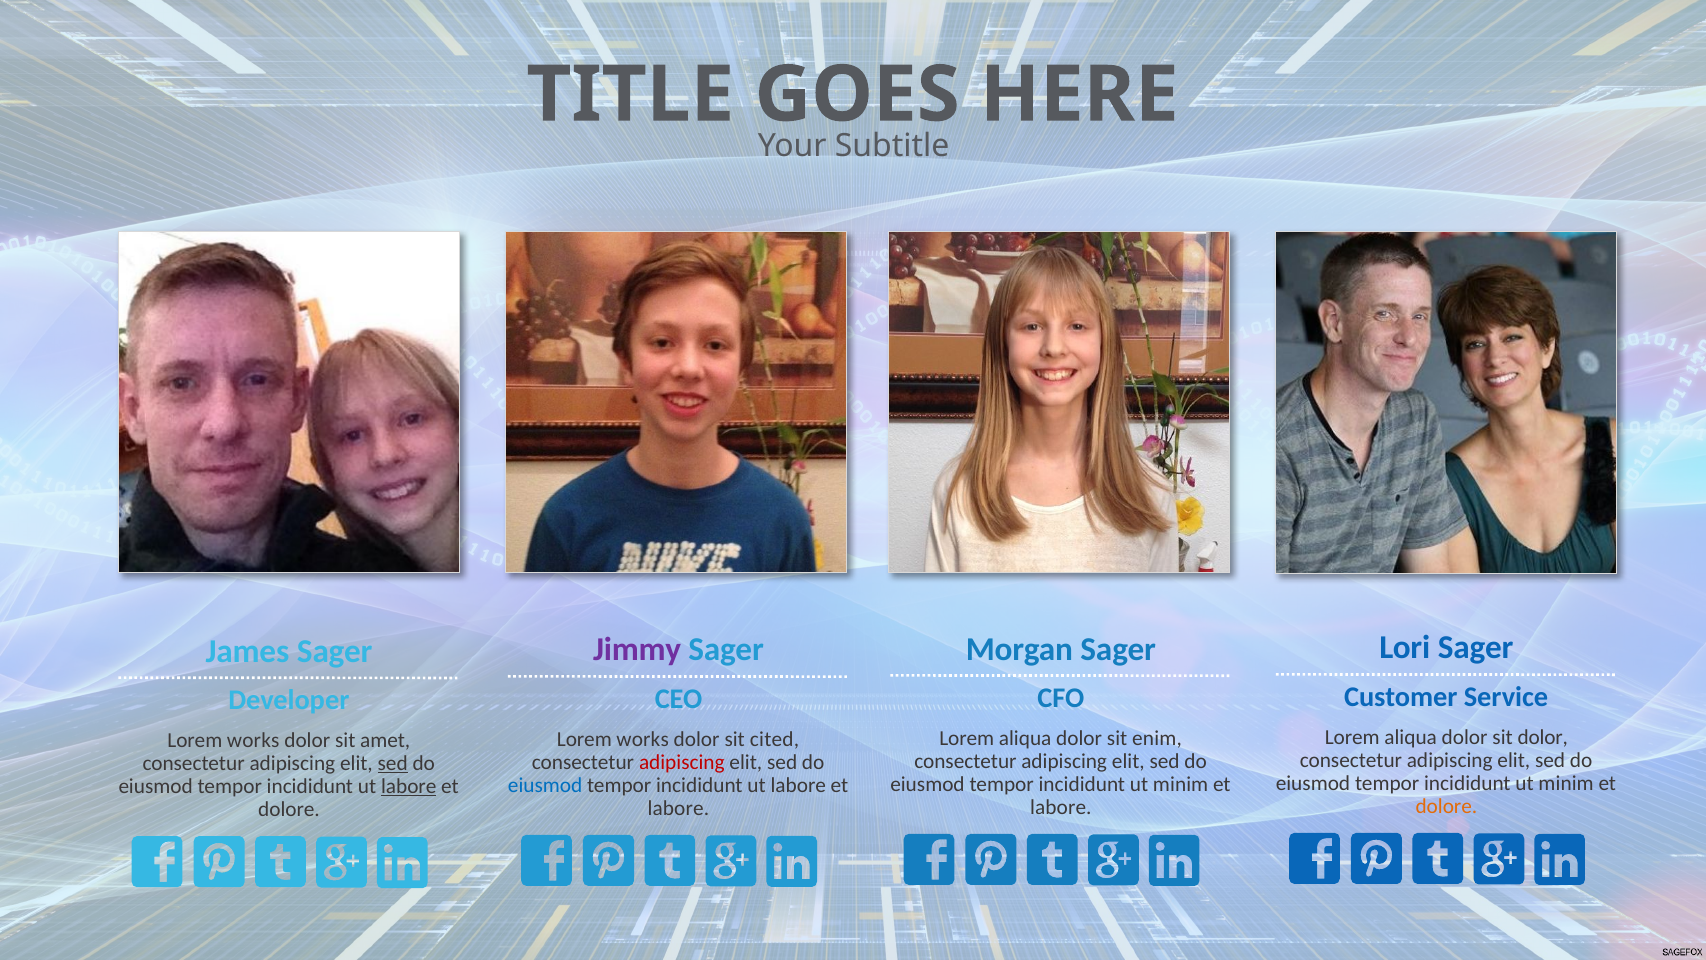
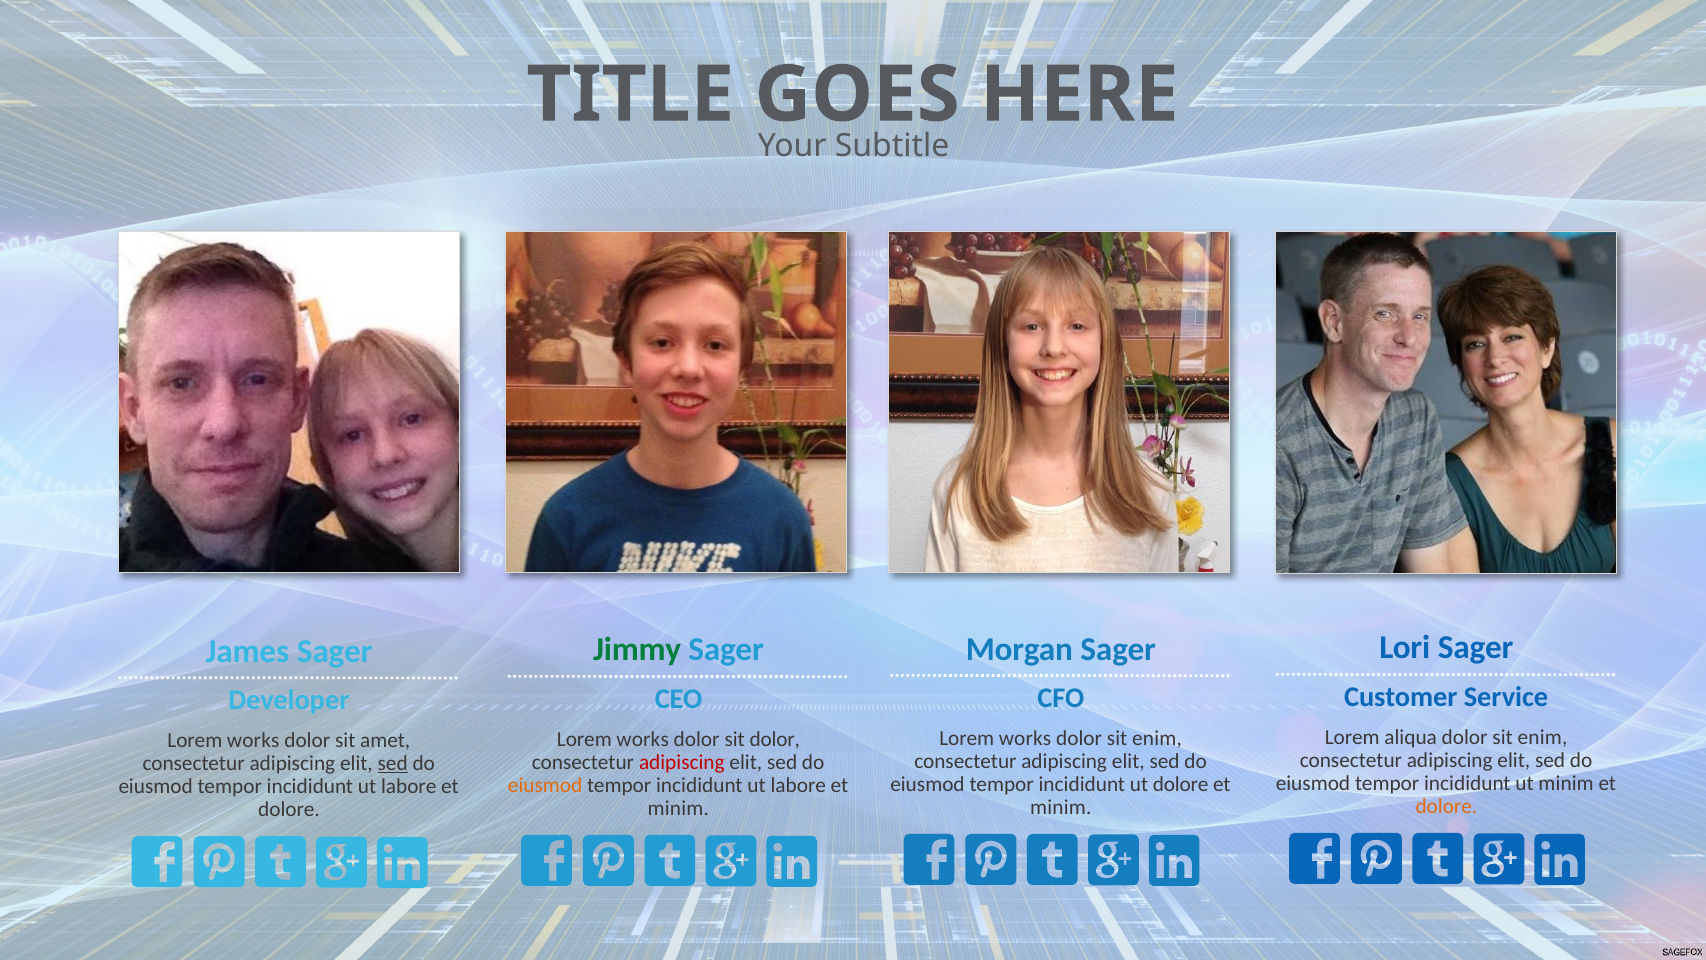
Jimmy colour: purple -> green
dolor at (1543, 737): dolor -> enim
aliqua at (1025, 738): aliqua -> works
sit cited: cited -> dolor
minim at (1181, 784): minim -> dolore
eiusmod at (545, 785) colour: blue -> orange
labore at (409, 786) underline: present -> none
labore at (1061, 807): labore -> minim
labore at (678, 808): labore -> minim
